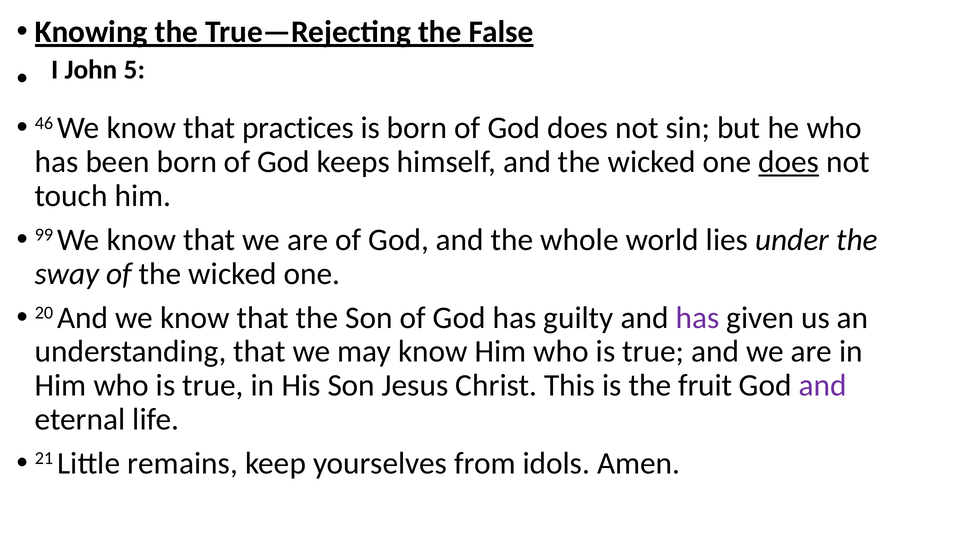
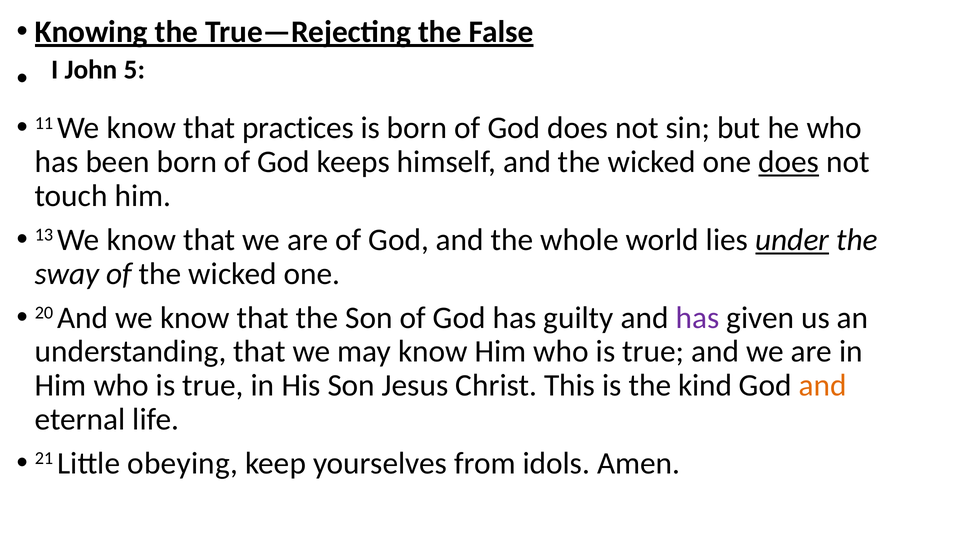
46: 46 -> 11
99: 99 -> 13
under underline: none -> present
fruit: fruit -> kind
and at (823, 386) colour: purple -> orange
remains: remains -> obeying
